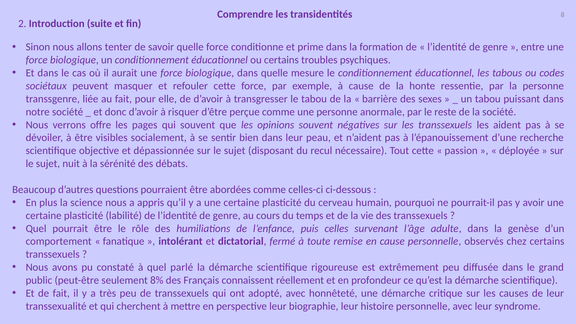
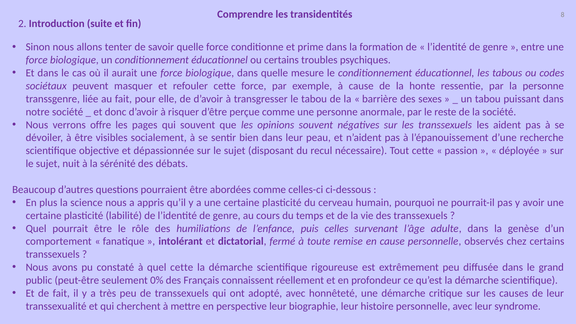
quel parlé: parlé -> cette
8%: 8% -> 0%
